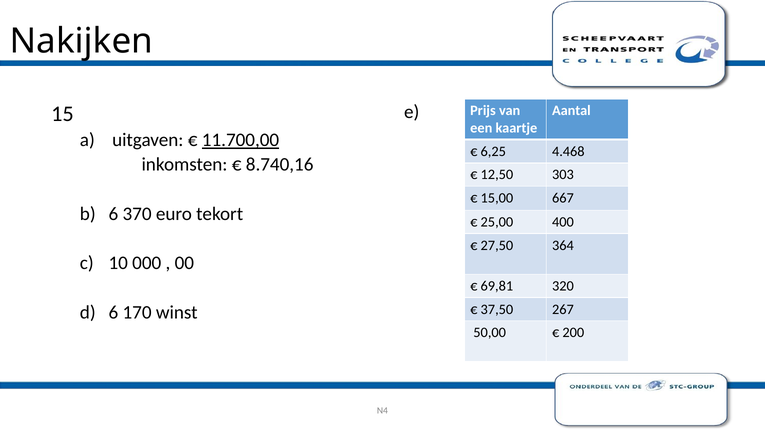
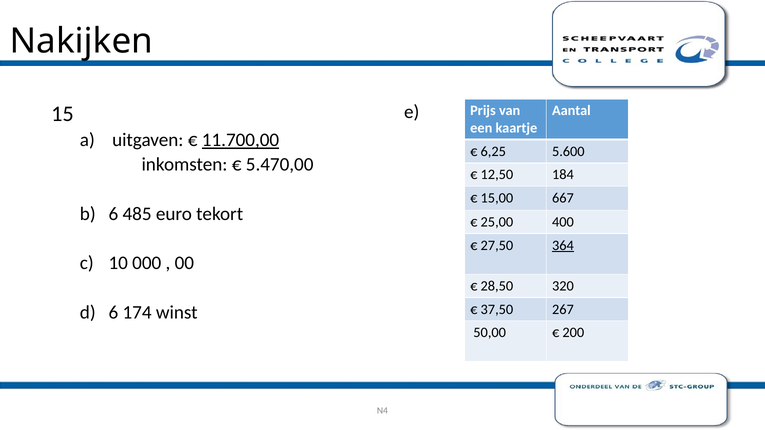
4.468: 4.468 -> 5.600
8.740,16: 8.740,16 -> 5.470,00
303: 303 -> 184
370: 370 -> 485
364 underline: none -> present
69,81: 69,81 -> 28,50
170: 170 -> 174
